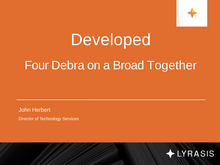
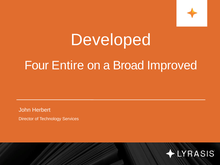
Debra: Debra -> Entire
Together: Together -> Improved
